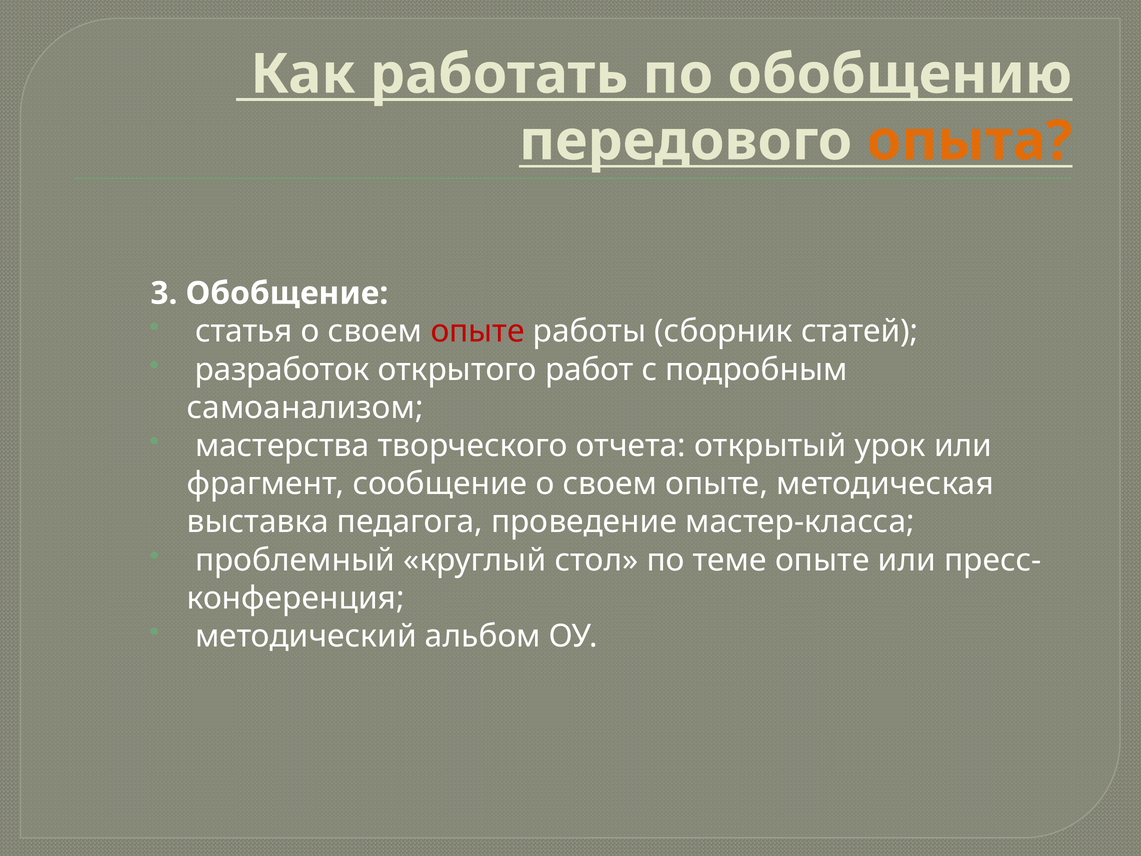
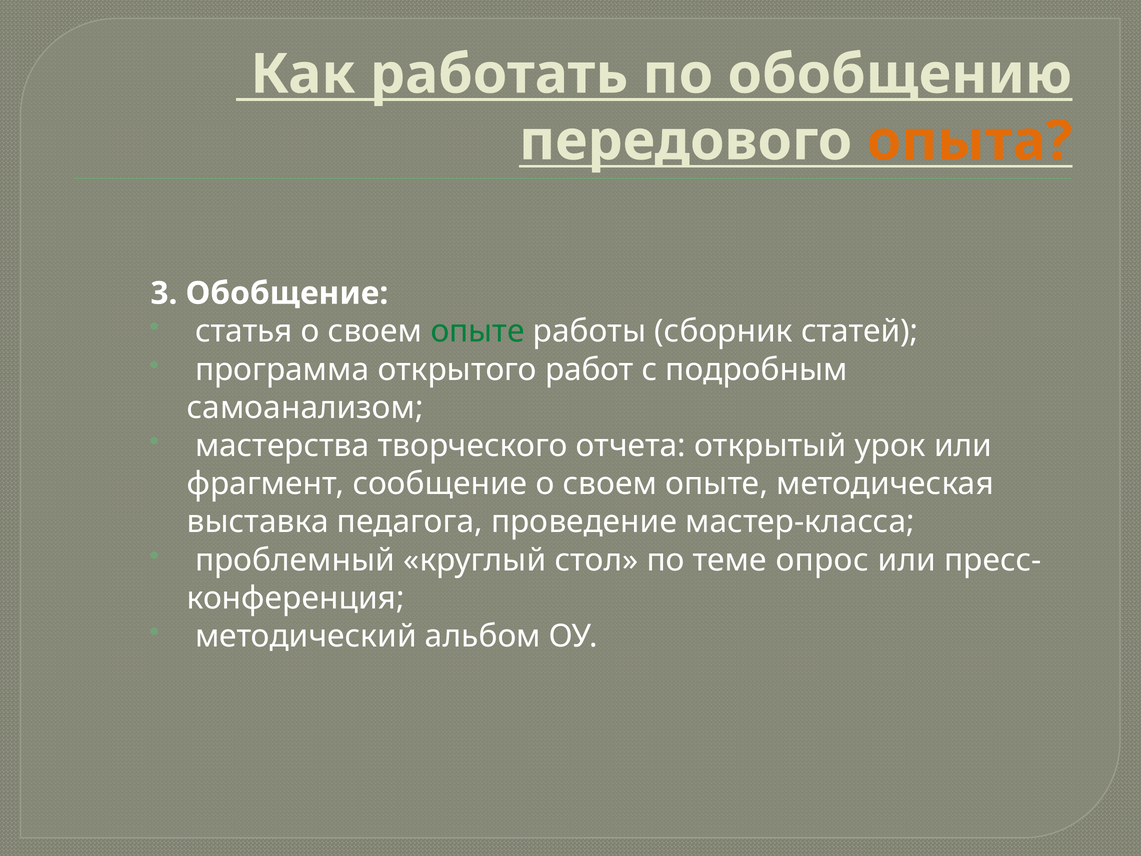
опыте at (478, 331) colour: red -> green
разработок: разработок -> программа
теме опыте: опыте -> опрос
